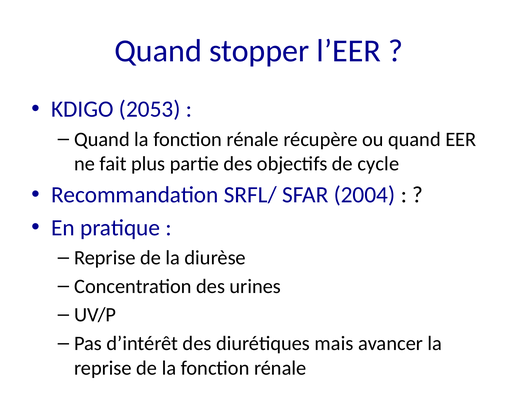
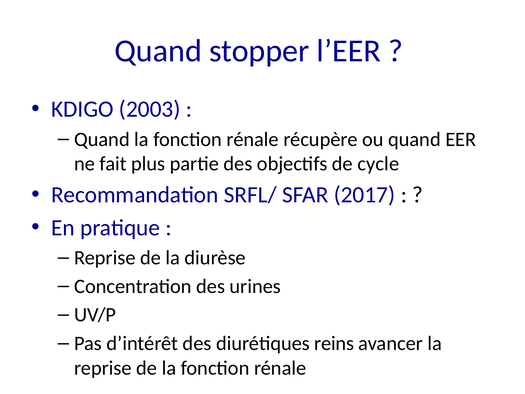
2053: 2053 -> 2003
2004: 2004 -> 2017
mais: mais -> reins
